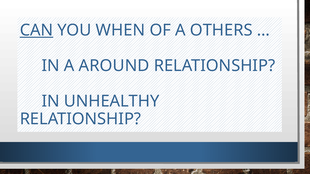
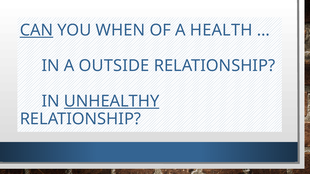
OTHERS: OTHERS -> HEALTH
AROUND: AROUND -> OUTSIDE
UNHEALTHY underline: none -> present
